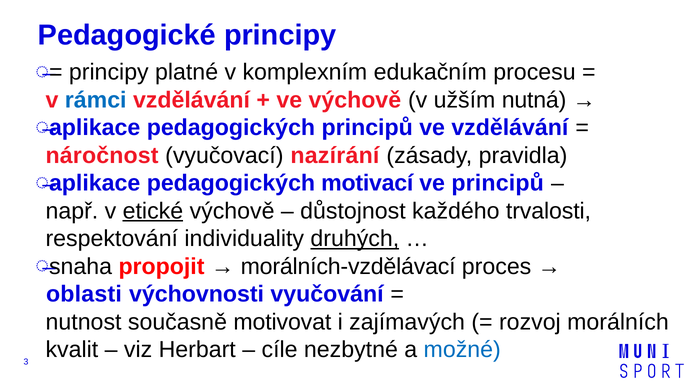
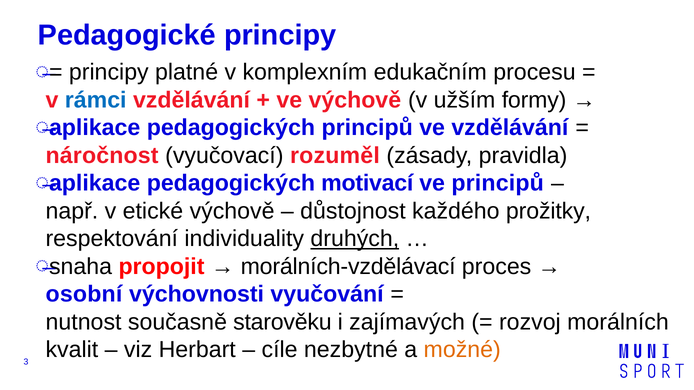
nutná: nutná -> formy
nazírání: nazírání -> rozuměl
etické underline: present -> none
trvalosti: trvalosti -> prožitky
oblasti: oblasti -> osobní
motivovat: motivovat -> starověku
možné colour: blue -> orange
